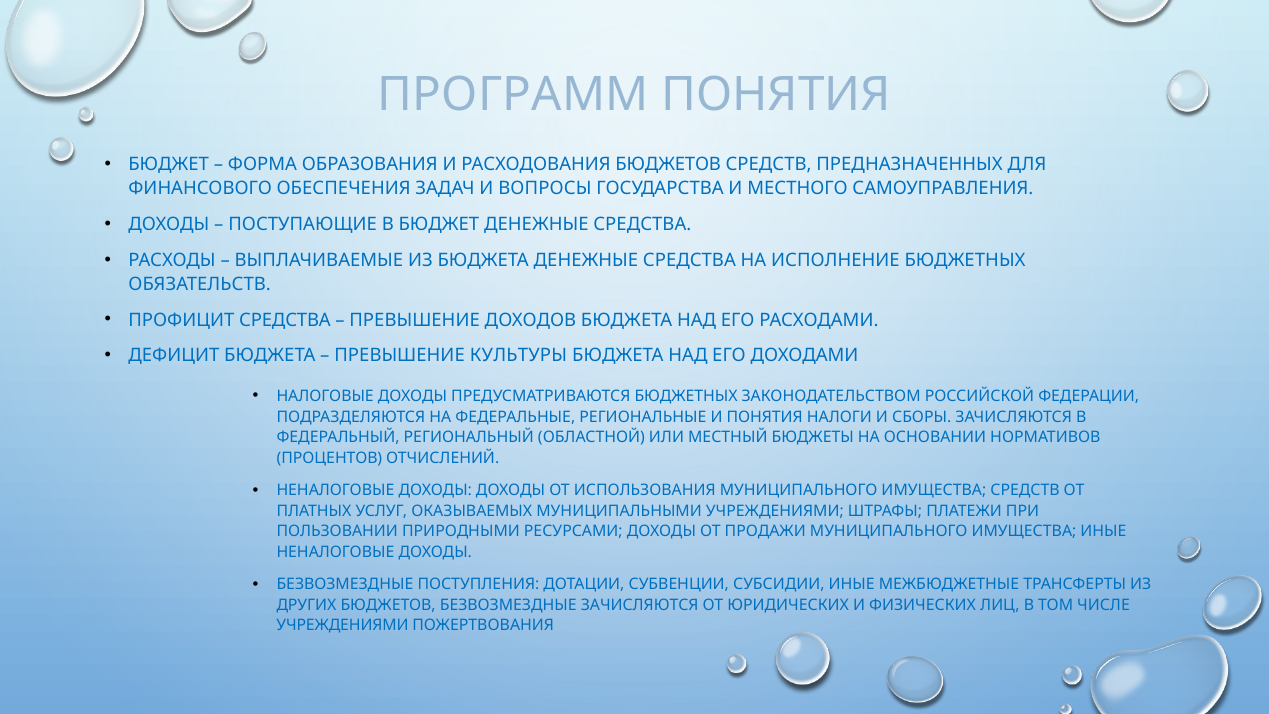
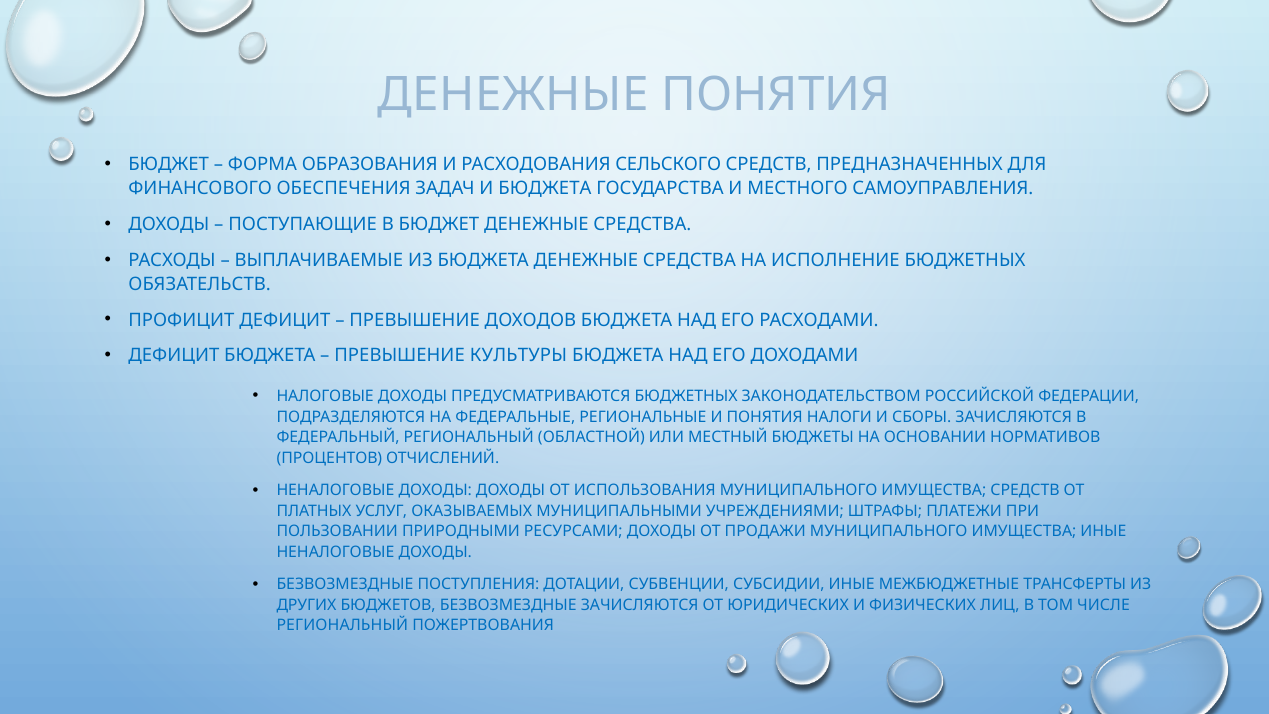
ПРОГРАММ at (513, 94): ПРОГРАММ -> ДЕНЕЖНЫЕ
РАСХОДОВАНИЯ БЮДЖЕТОВ: БЮДЖЕТОВ -> СЕЛЬСКОГО
И ВОПРОСЫ: ВОПРОСЫ -> БЮДЖЕТА
ПРОФИЦИТ СРЕДСТВА: СРЕДСТВА -> ДЕФИЦИТ
УЧРЕЖДЕНИЯМИ at (342, 625): УЧРЕЖДЕНИЯМИ -> РЕГИОНАЛЬНЫЙ
